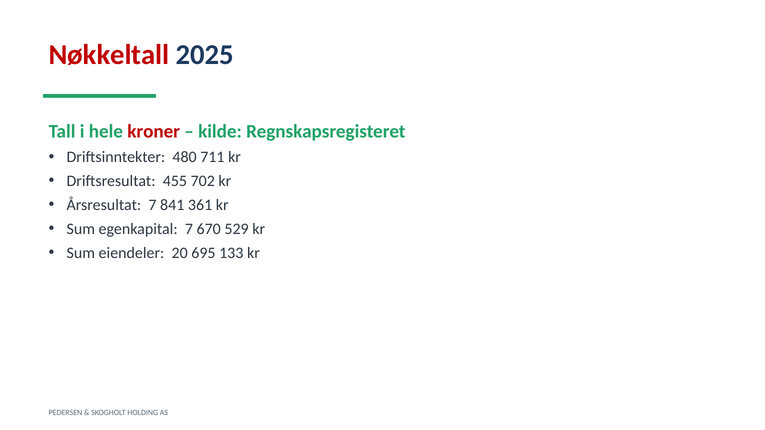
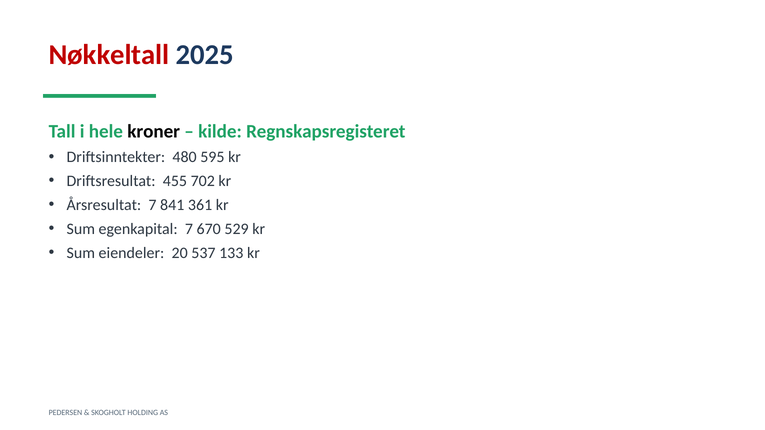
kroner colour: red -> black
711: 711 -> 595
695: 695 -> 537
